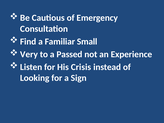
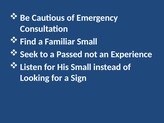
Very: Very -> Seek
His Crisis: Crisis -> Small
